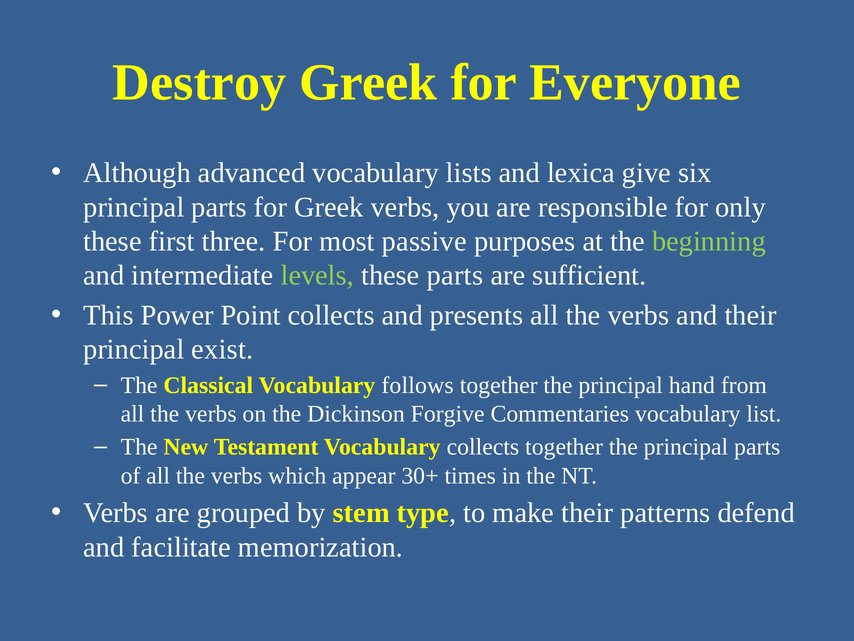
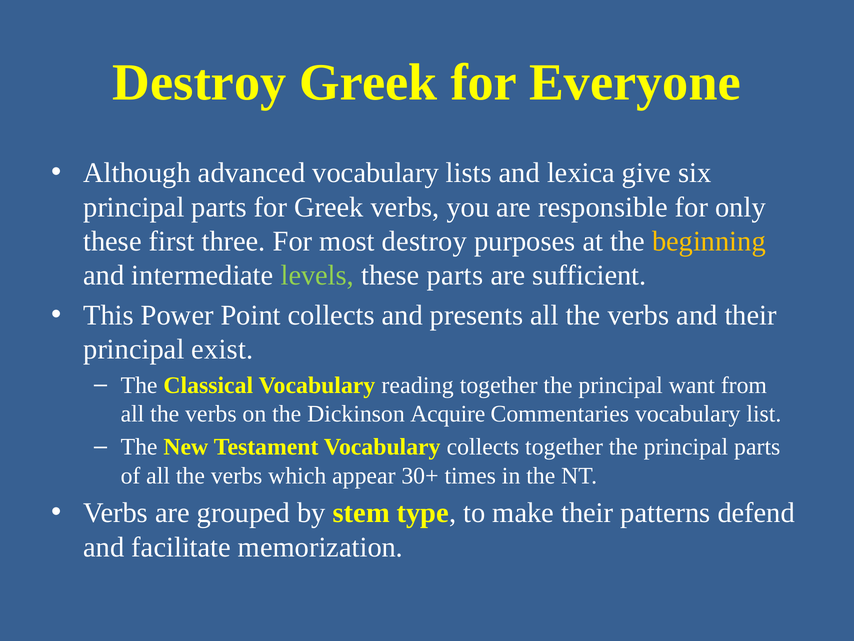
most passive: passive -> destroy
beginning colour: light green -> yellow
follows: follows -> reading
hand: hand -> want
Forgive: Forgive -> Acquire
